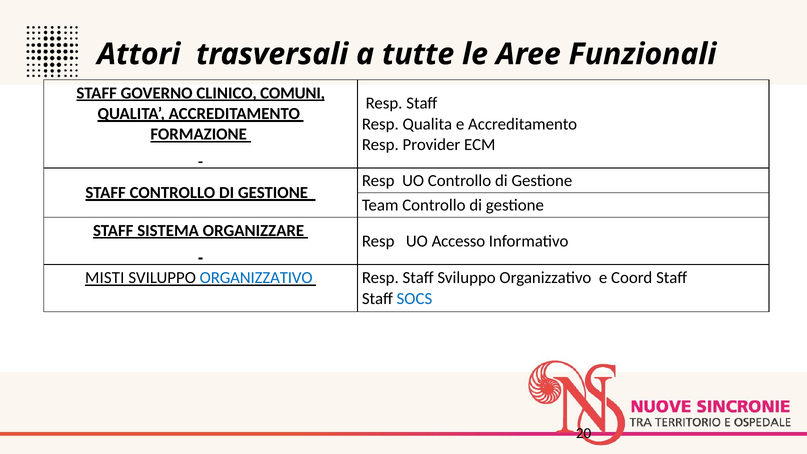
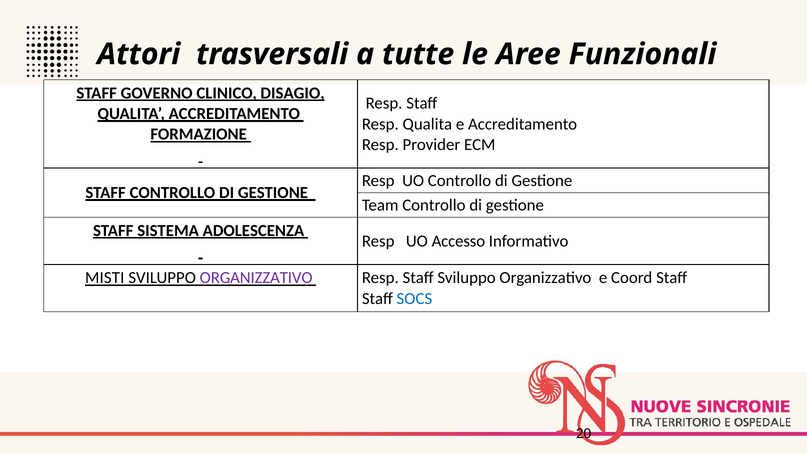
COMUNI: COMUNI -> DISAGIO
ORGANIZZARE: ORGANIZZARE -> ADOLESCENZA
ORGANIZZATIVO at (256, 278) colour: blue -> purple
